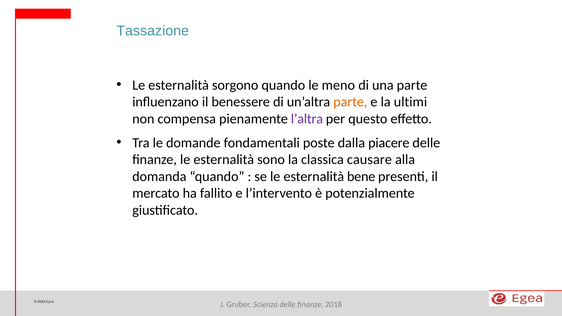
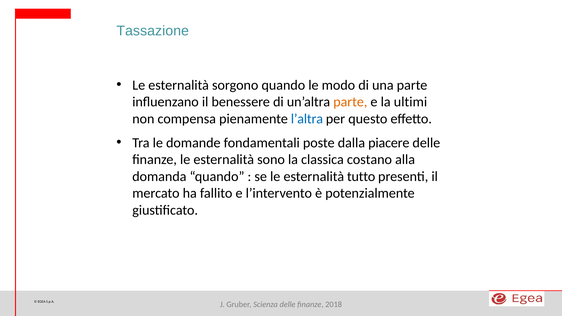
meno: meno -> modo
l’altra colour: purple -> blue
causare: causare -> costano
bene: bene -> tutto
